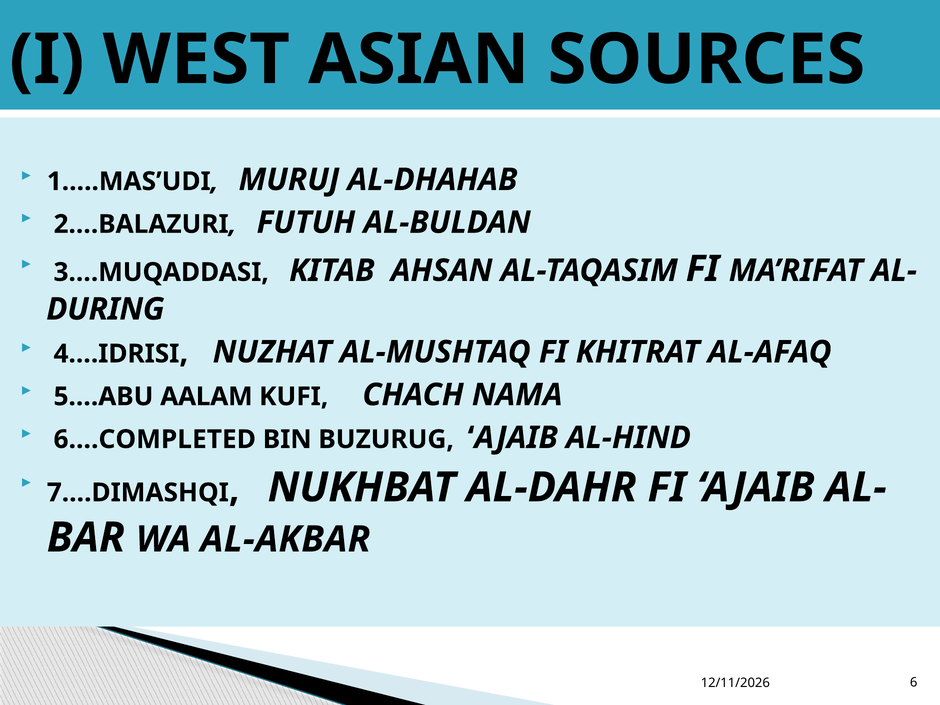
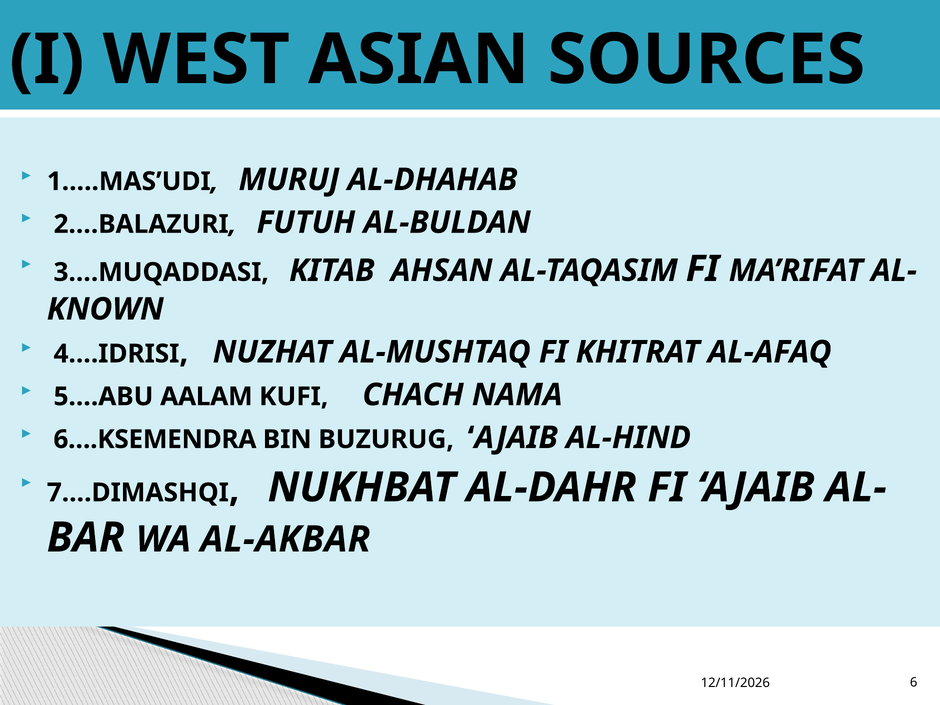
DURING: DURING -> KNOWN
6….COMPLETED: 6….COMPLETED -> 6….KSEMENDRA
